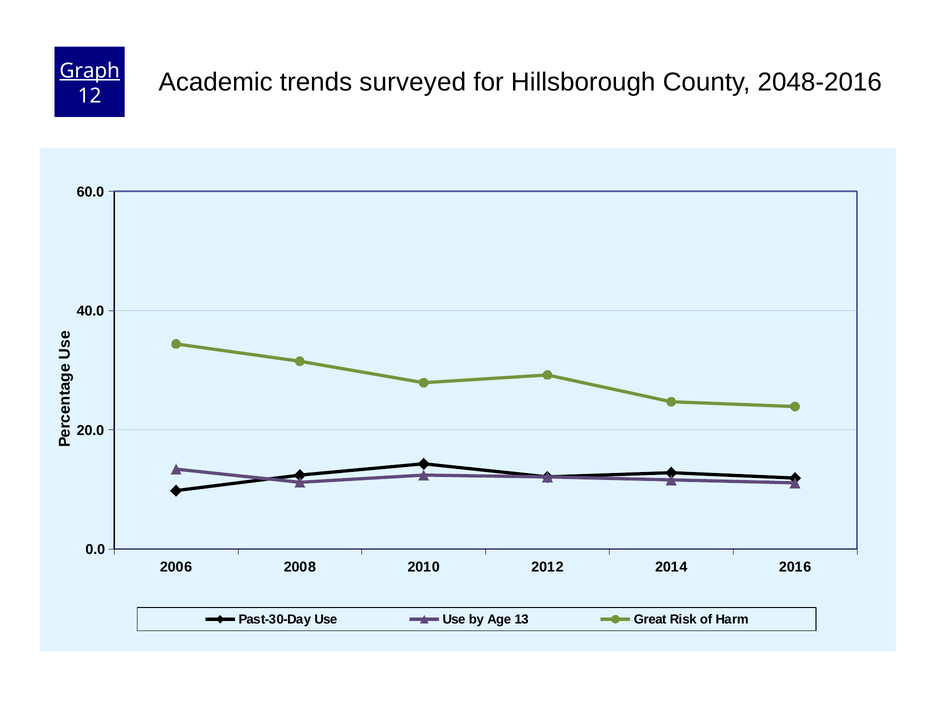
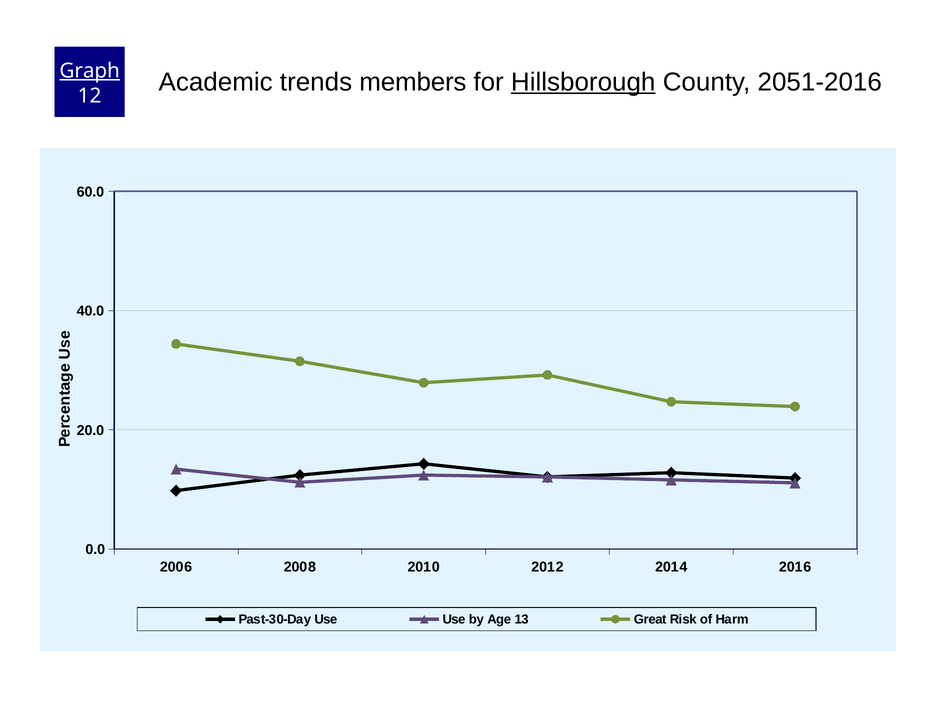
surveyed: surveyed -> members
Hillsborough underline: none -> present
2048-2016: 2048-2016 -> 2051-2016
